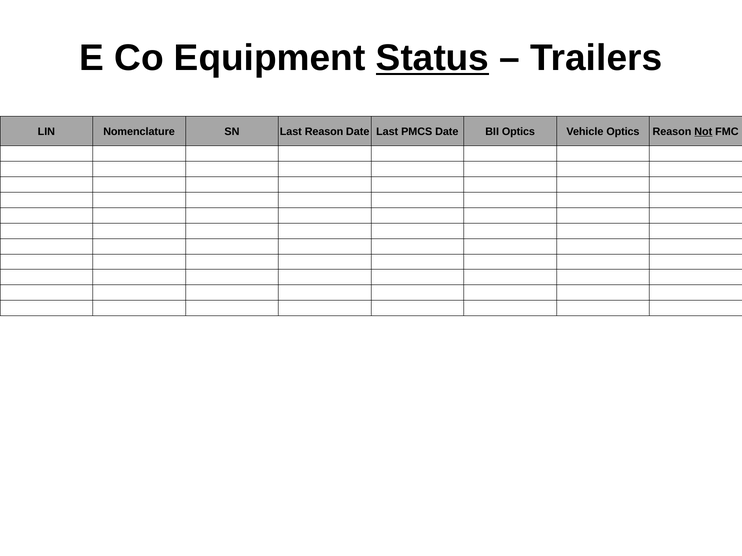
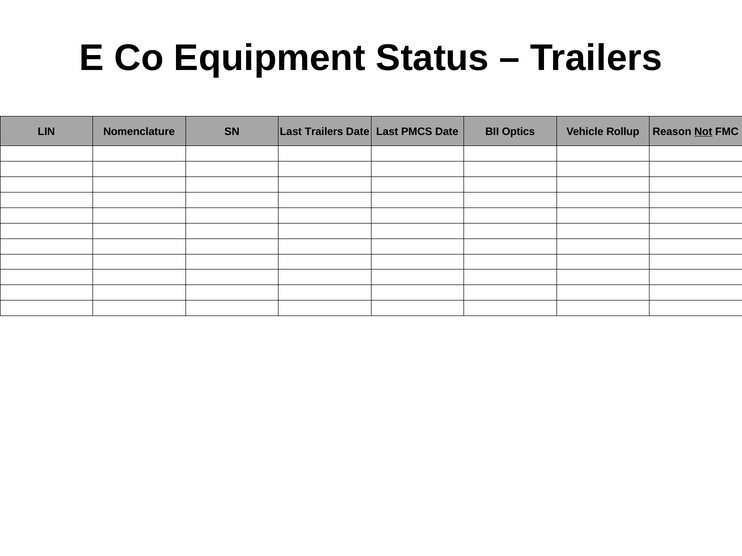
Status underline: present -> none
Last Reason: Reason -> Trailers
Vehicle Optics: Optics -> Rollup
